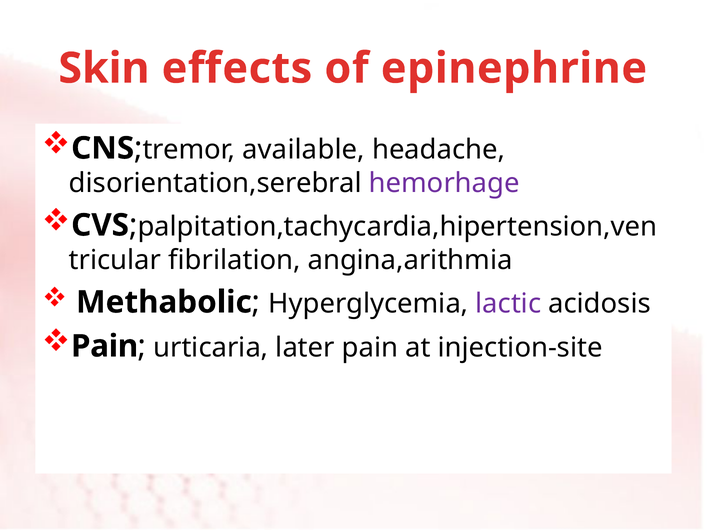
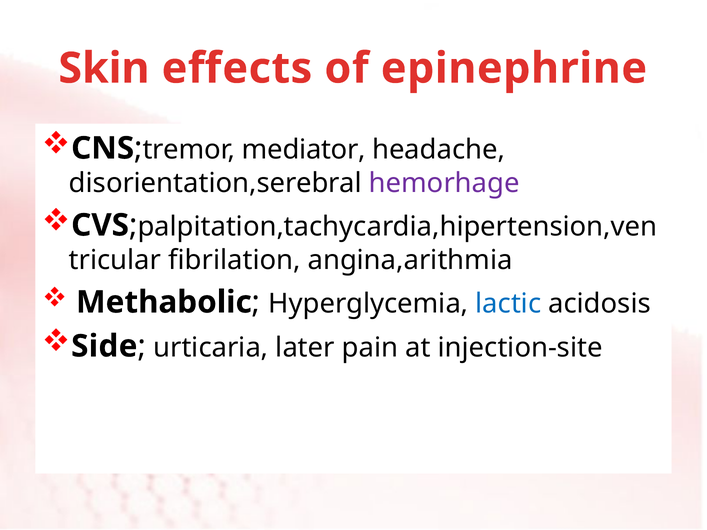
available: available -> mediator
lactic colour: purple -> blue
Pain at (105, 346): Pain -> Side
